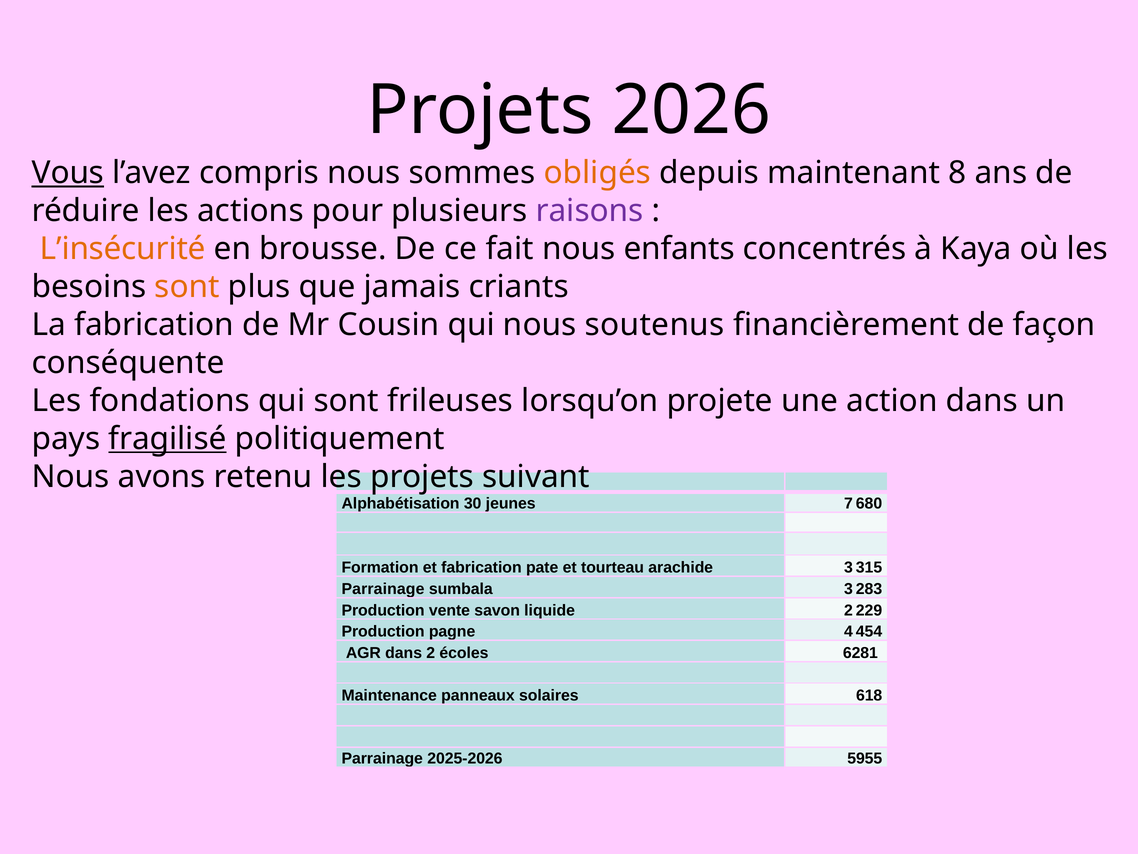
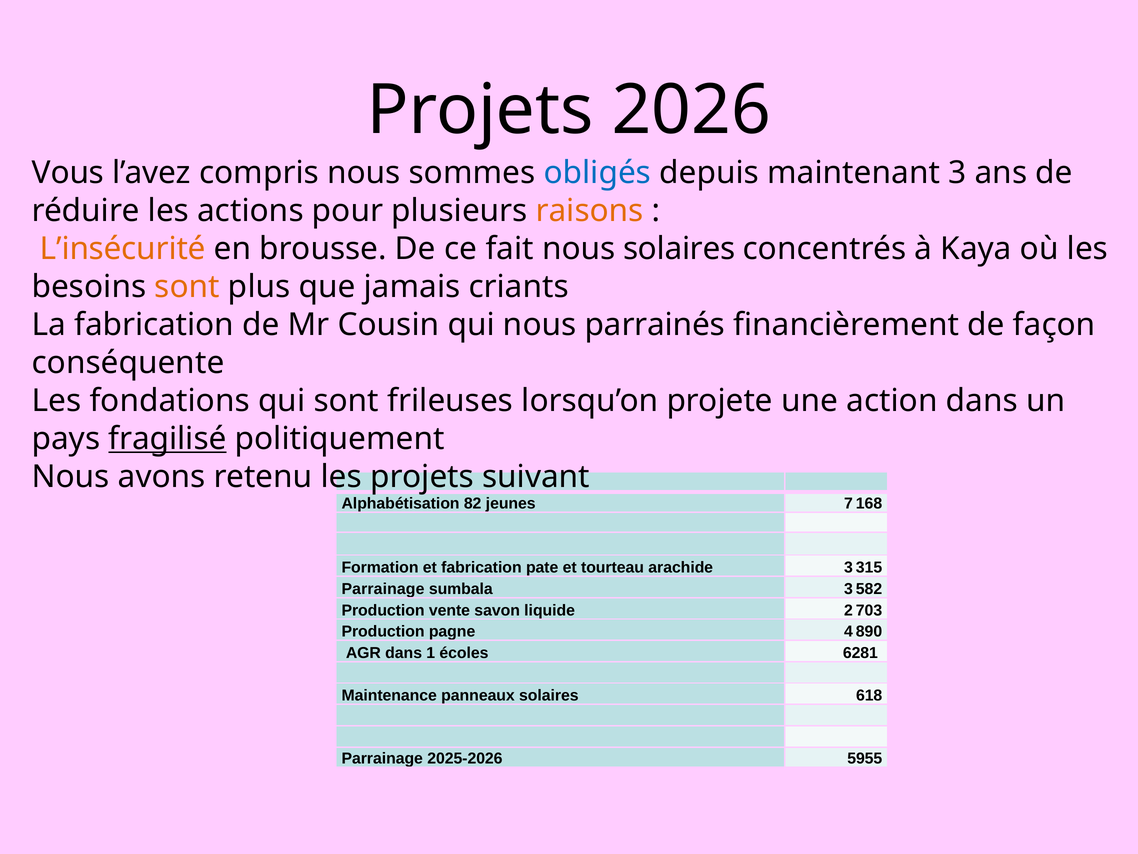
Vous underline: present -> none
obligés colour: orange -> blue
maintenant 8: 8 -> 3
raisons colour: purple -> orange
nous enfants: enfants -> solaires
soutenus: soutenus -> parrainés
30: 30 -> 82
680: 680 -> 168
283: 283 -> 582
229: 229 -> 703
454: 454 -> 890
dans 2: 2 -> 1
